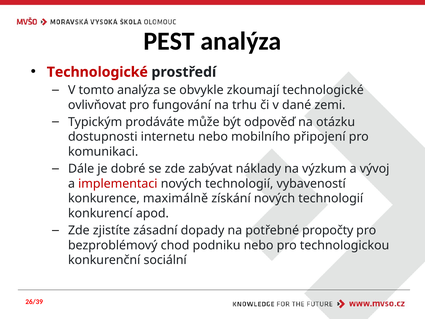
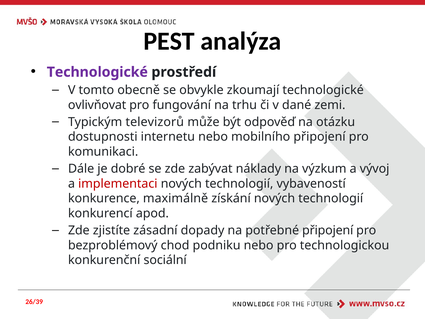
Technologické at (97, 72) colour: red -> purple
tomto analýza: analýza -> obecně
prodáváte: prodáváte -> televizorů
potřebné propočty: propočty -> připojení
